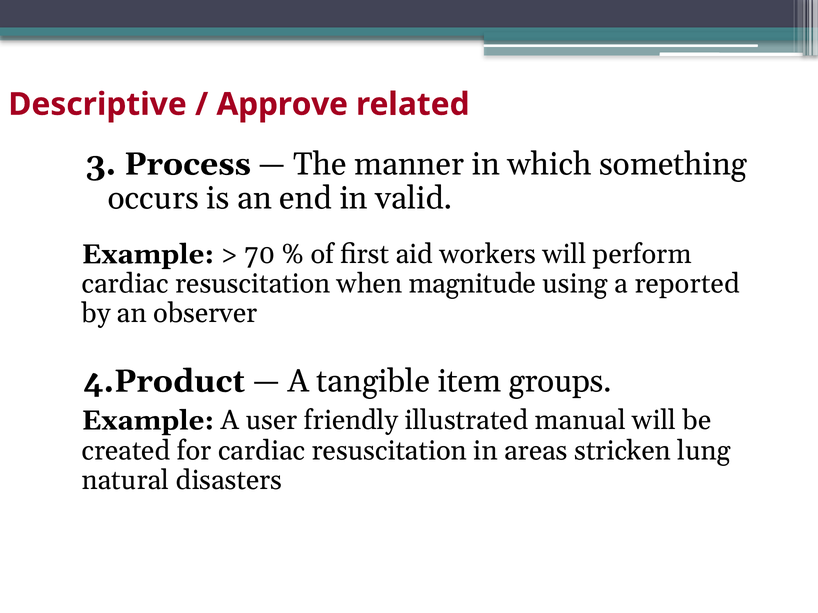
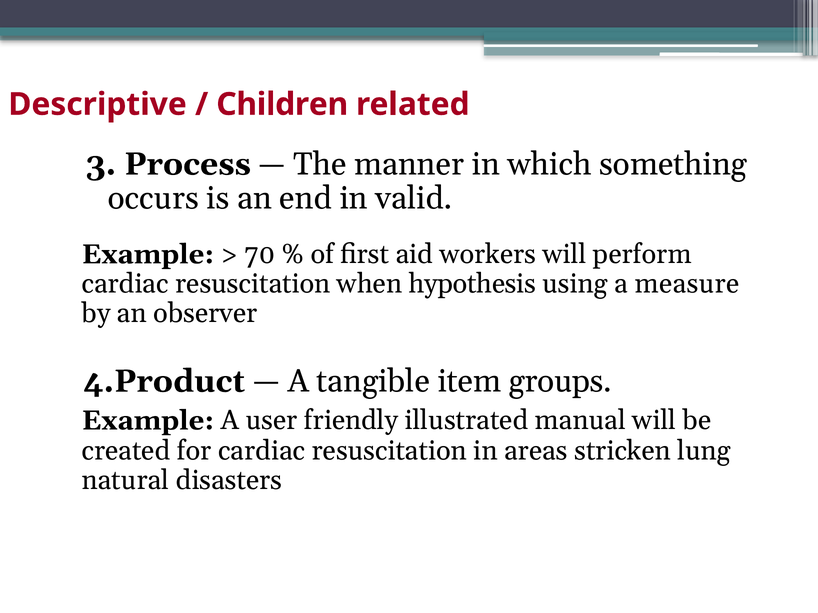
Approve: Approve -> Children
magnitude: magnitude -> hypothesis
reported: reported -> measure
